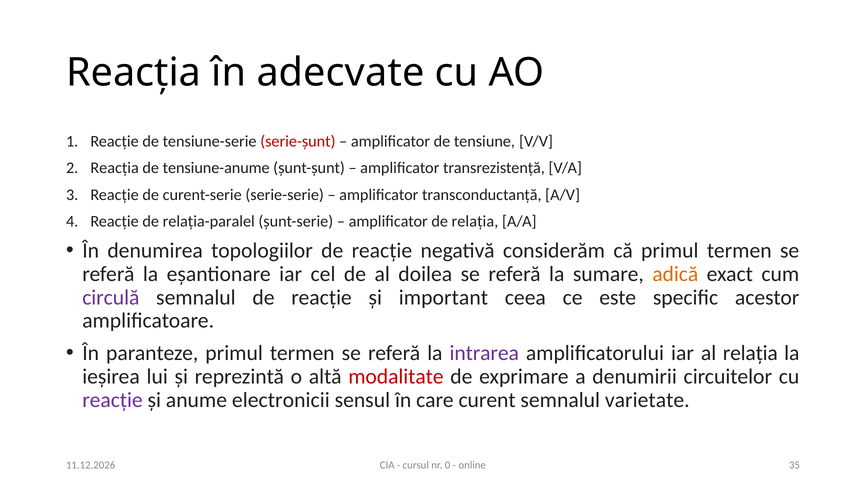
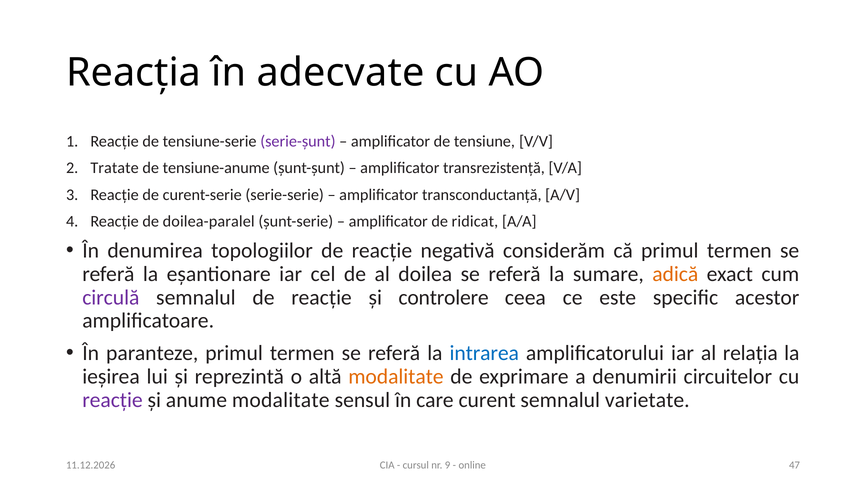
serie-șunt colour: red -> purple
2 Reacția: Reacția -> Tratate
relația-paralel: relația-paralel -> doilea-paralel
de relația: relația -> ridicat
important: important -> controlere
intrarea colour: purple -> blue
modalitate at (396, 377) colour: red -> orange
anume electronicii: electronicii -> modalitate
0: 0 -> 9
35: 35 -> 47
